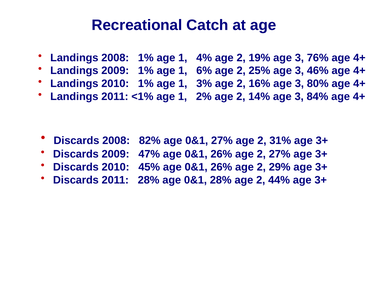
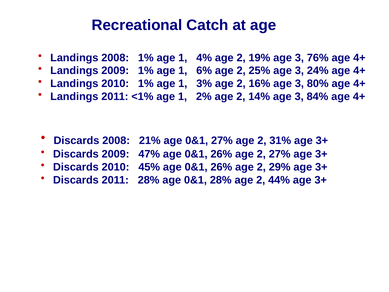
46%: 46% -> 24%
82%: 82% -> 21%
